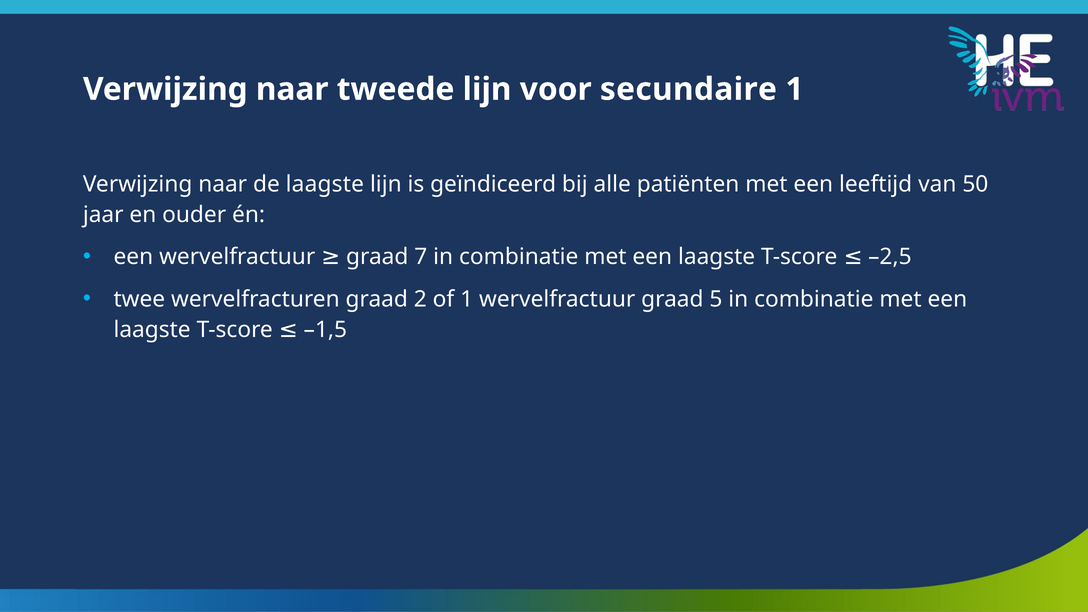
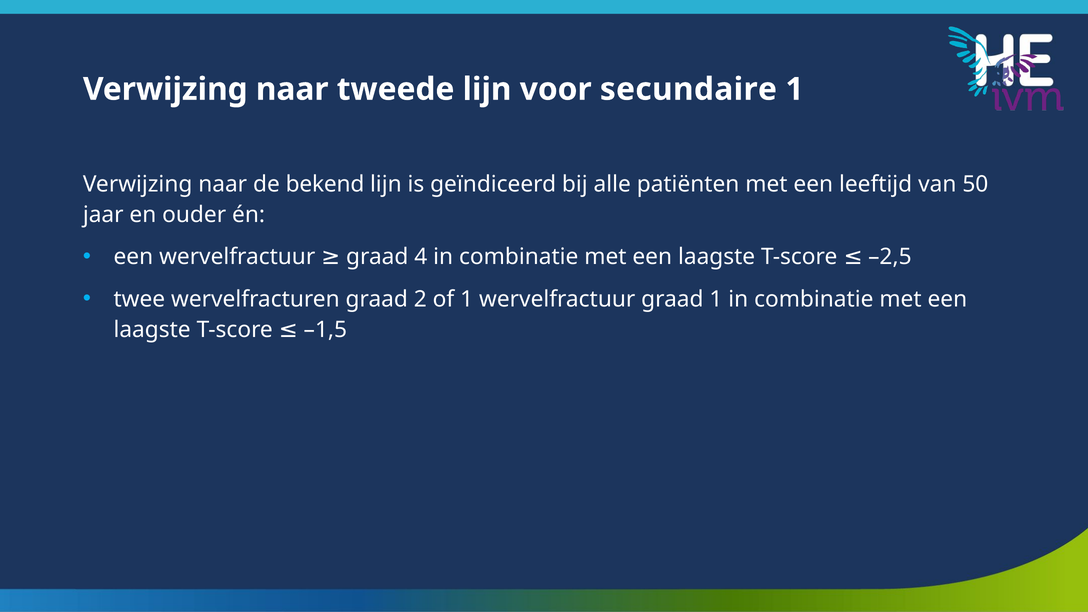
de laagste: laagste -> bekend
7: 7 -> 4
graad 5: 5 -> 1
